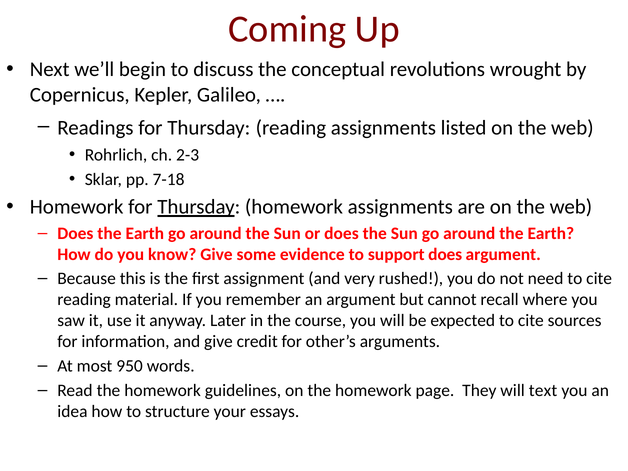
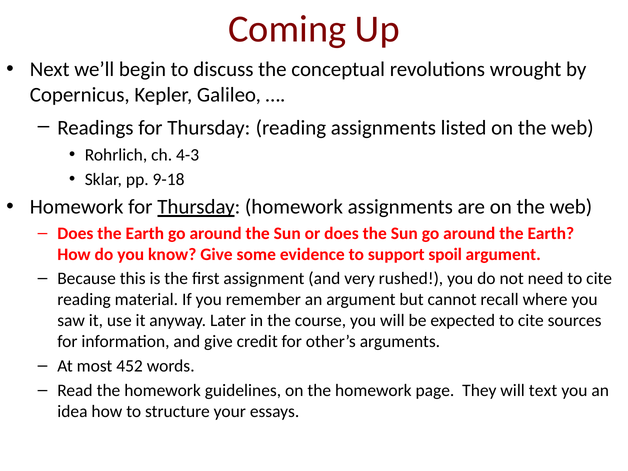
2-3: 2-3 -> 4-3
7-18: 7-18 -> 9-18
support does: does -> spoil
950: 950 -> 452
